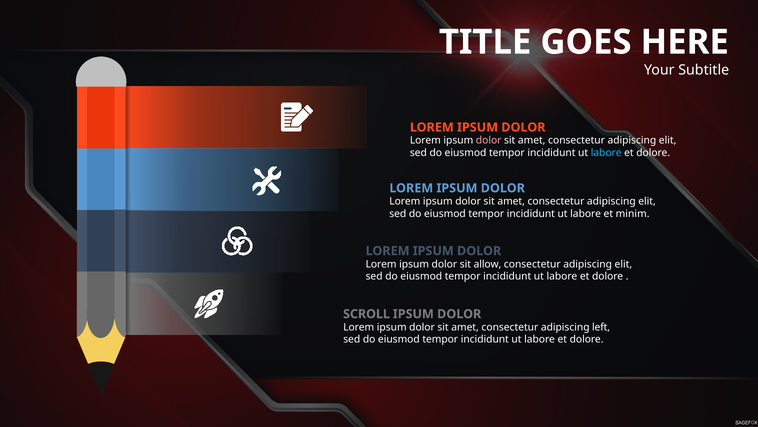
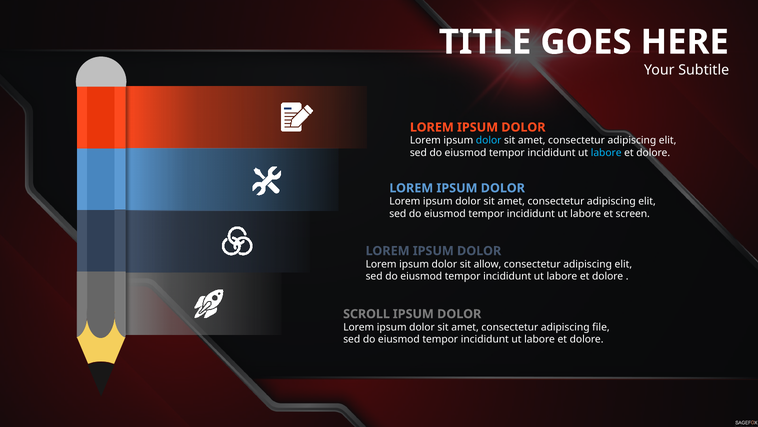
dolor at (489, 140) colour: pink -> light blue
minim: minim -> screen
left: left -> file
